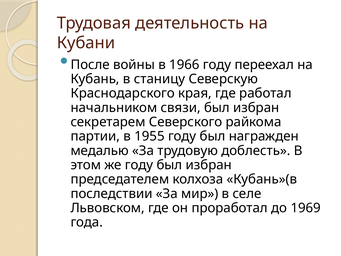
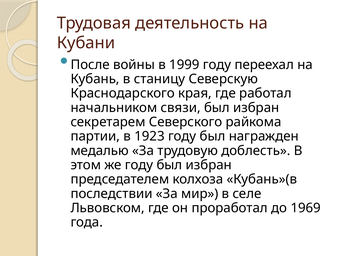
1966: 1966 -> 1999
1955: 1955 -> 1923
